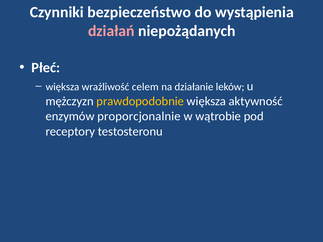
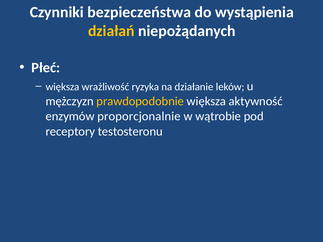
bezpieczeństwo: bezpieczeństwo -> bezpieczeństwa
działań colour: pink -> yellow
celem: celem -> ryzyka
